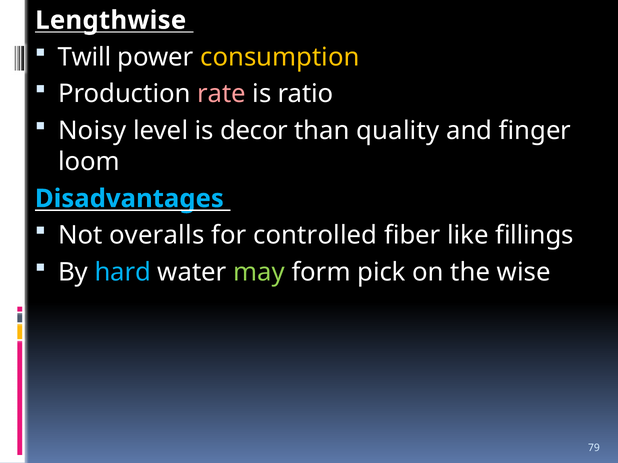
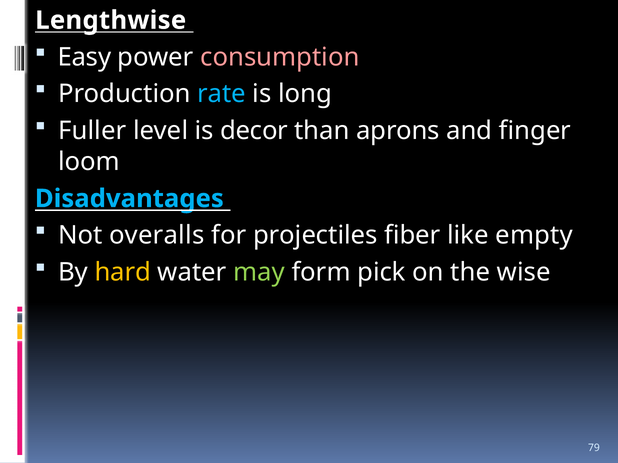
Twill: Twill -> Easy
consumption colour: yellow -> pink
rate colour: pink -> light blue
ratio: ratio -> long
Noisy: Noisy -> Fuller
quality: quality -> aprons
controlled: controlled -> projectiles
fillings: fillings -> empty
hard colour: light blue -> yellow
